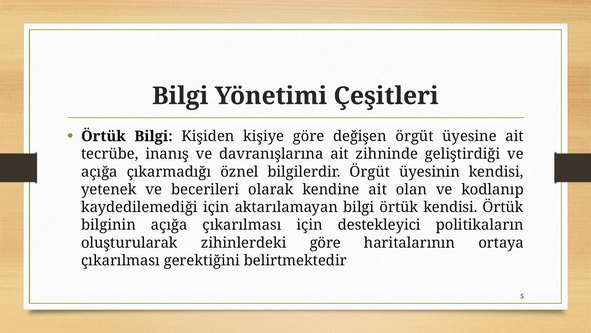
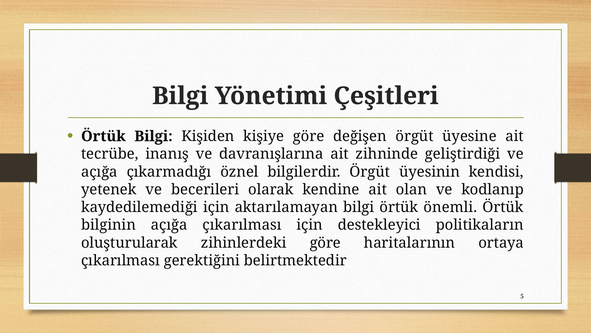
örtük kendisi: kendisi -> önemli
